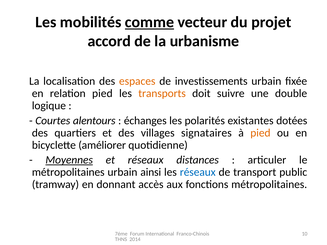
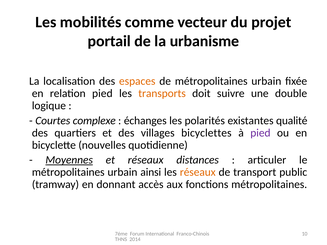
comme underline: present -> none
accord: accord -> portail
de investissements: investissements -> métropolitaines
alentours: alentours -> complexe
dotées: dotées -> qualité
signataires: signataires -> bicyclettes
pied at (260, 133) colour: orange -> purple
améliorer: améliorer -> nouvelles
réseaux at (198, 172) colour: blue -> orange
